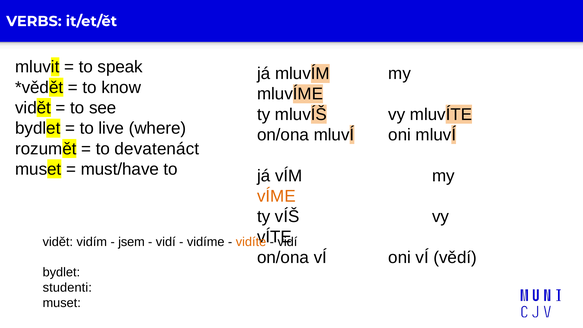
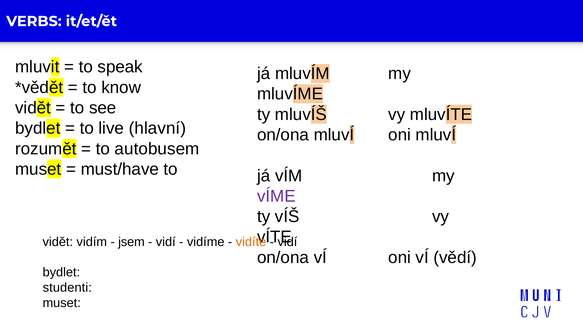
where: where -> hlavní
devatenáct: devatenáct -> autobusem
vÍME colour: orange -> purple
